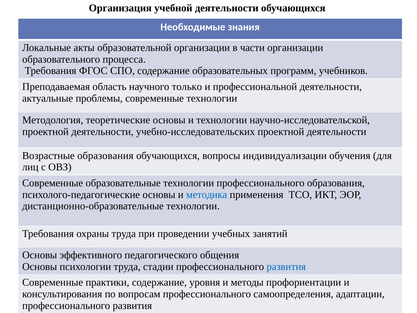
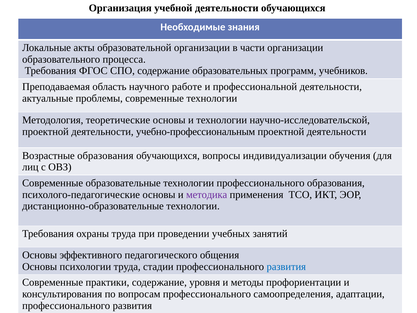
только: только -> работе
учебно-исследовательских: учебно-исследовательских -> учебно-профессиональным
методика colour: blue -> purple
